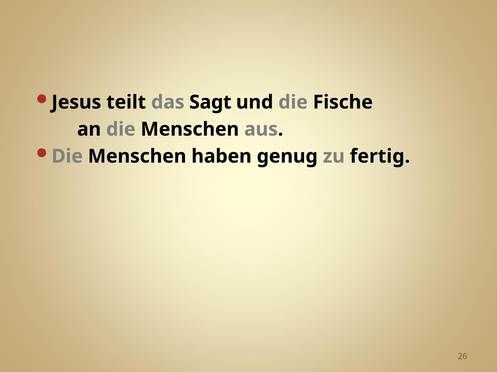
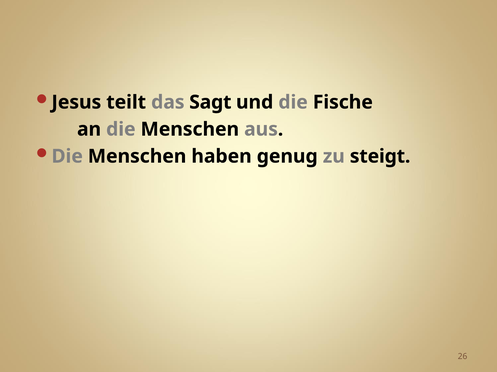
fertig: fertig -> steigt
